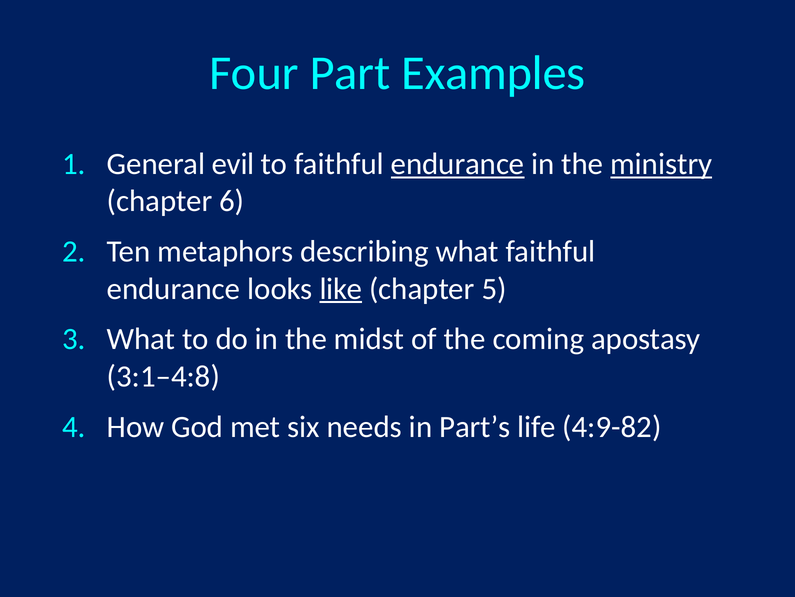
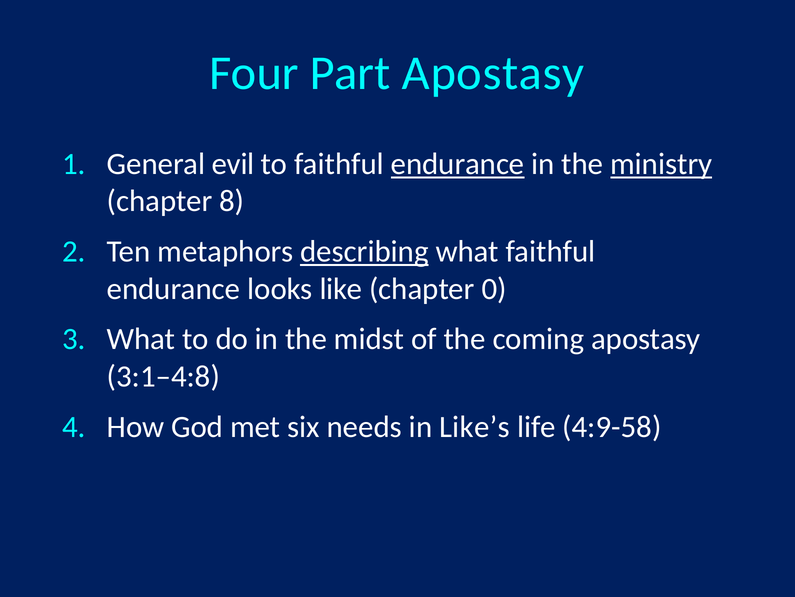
Part Examples: Examples -> Apostasy
6: 6 -> 8
describing underline: none -> present
like underline: present -> none
5: 5 -> 0
Part’s: Part’s -> Like’s
4:9-82: 4:9-82 -> 4:9-58
